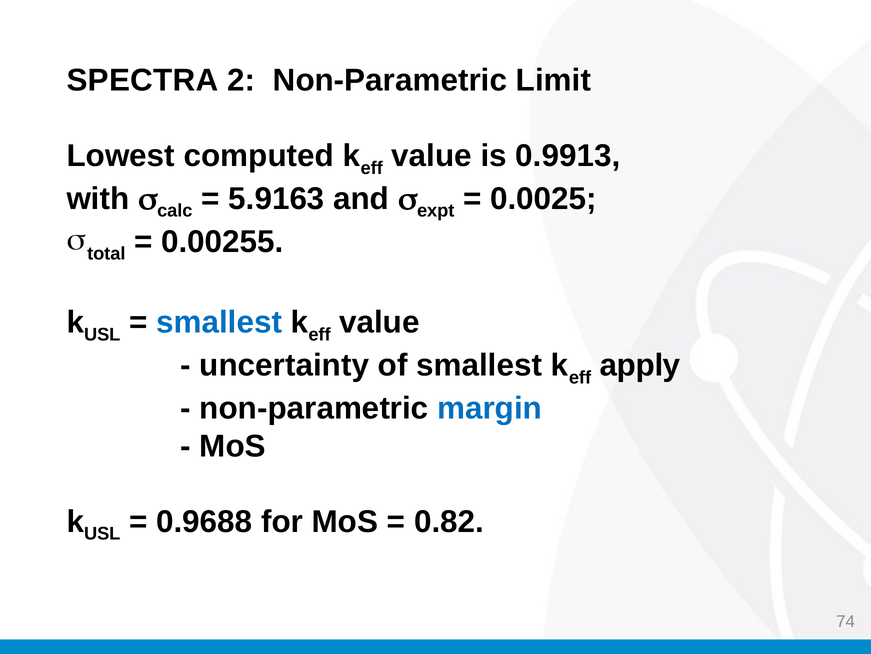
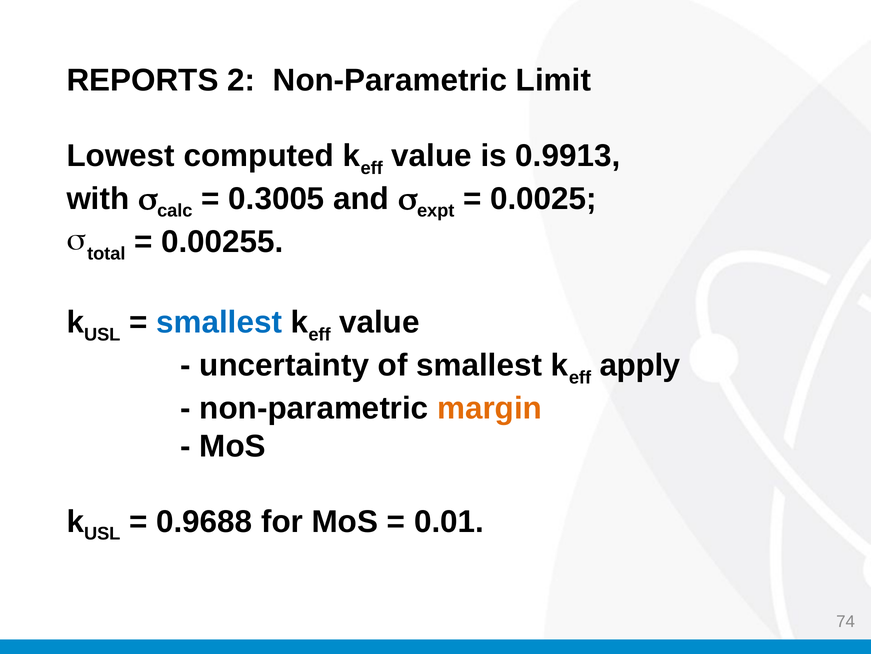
SPECTRA: SPECTRA -> REPORTS
5.9163: 5.9163 -> 0.3005
margin colour: blue -> orange
0.82: 0.82 -> 0.01
